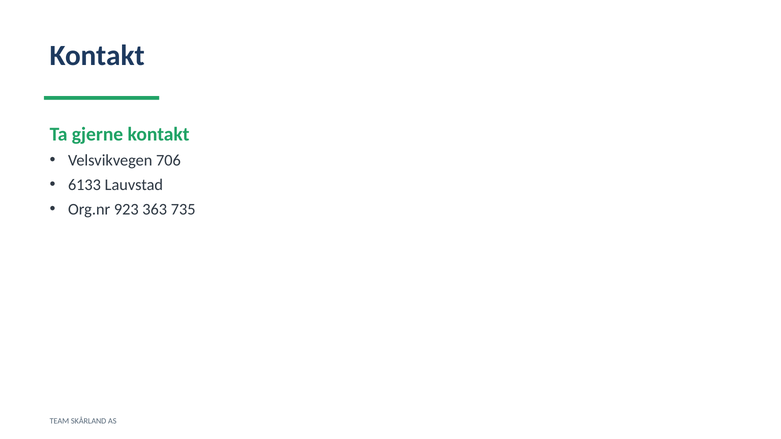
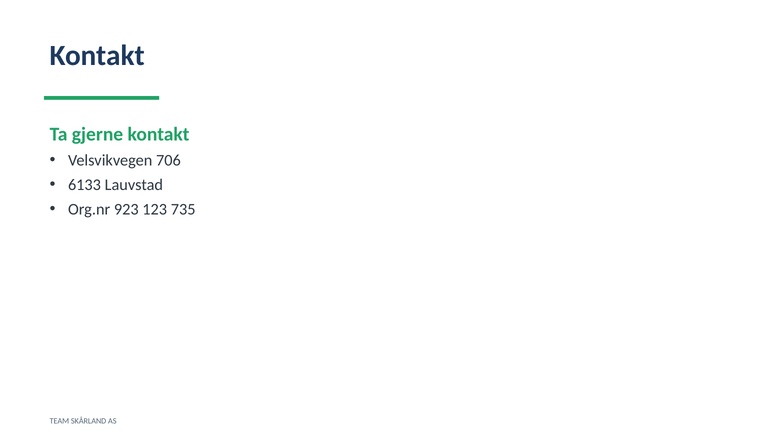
363: 363 -> 123
